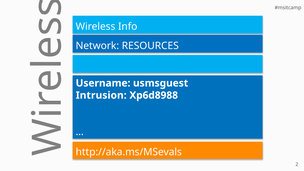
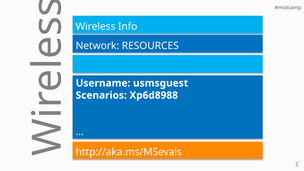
Intrusion: Intrusion -> Scenarios
